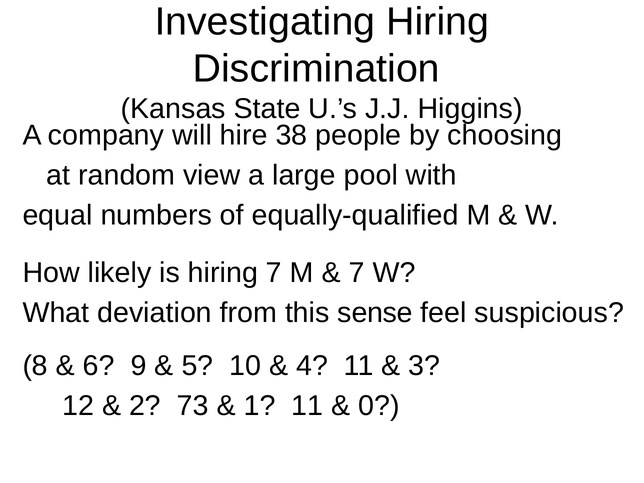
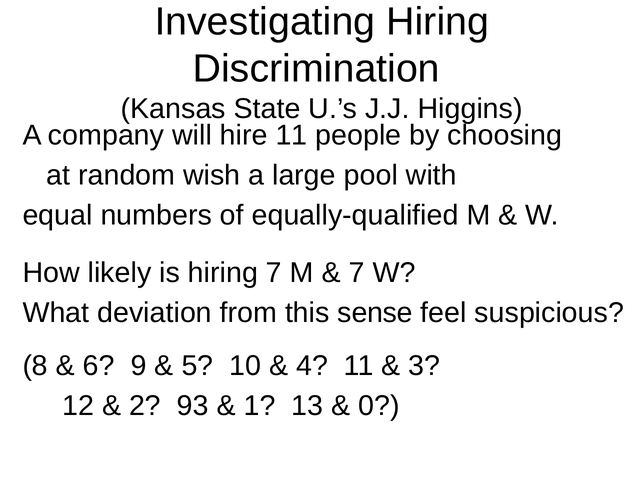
hire 38: 38 -> 11
view: view -> wish
73: 73 -> 93
1 11: 11 -> 13
